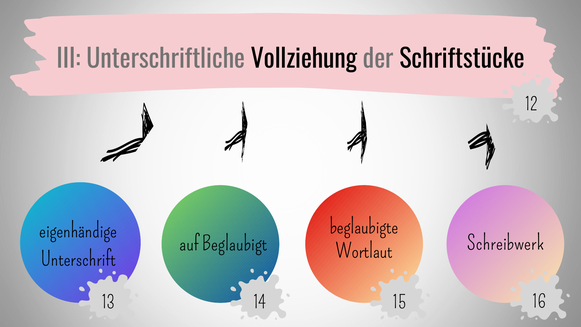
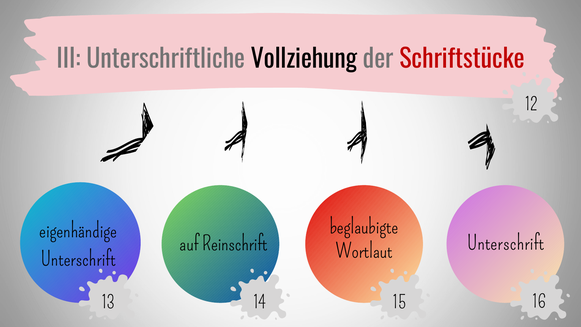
Schriftstücke colour: black -> red
Schreibwerk at (506, 243): Schreibwerk -> Unterschrift
Beglaubigt: Beglaubigt -> Reinschrift
